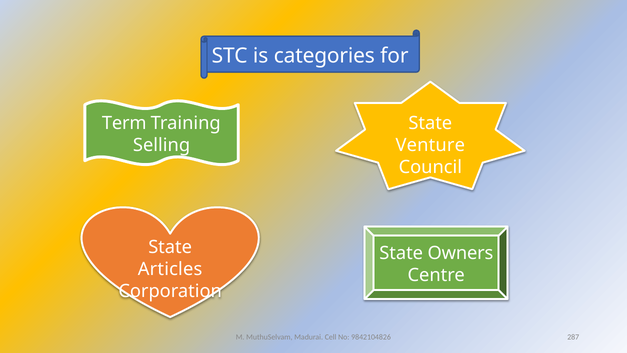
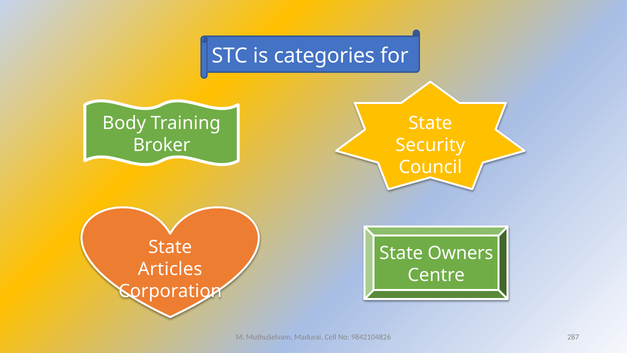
Term: Term -> Body
Selling: Selling -> Broker
Venture: Venture -> Security
